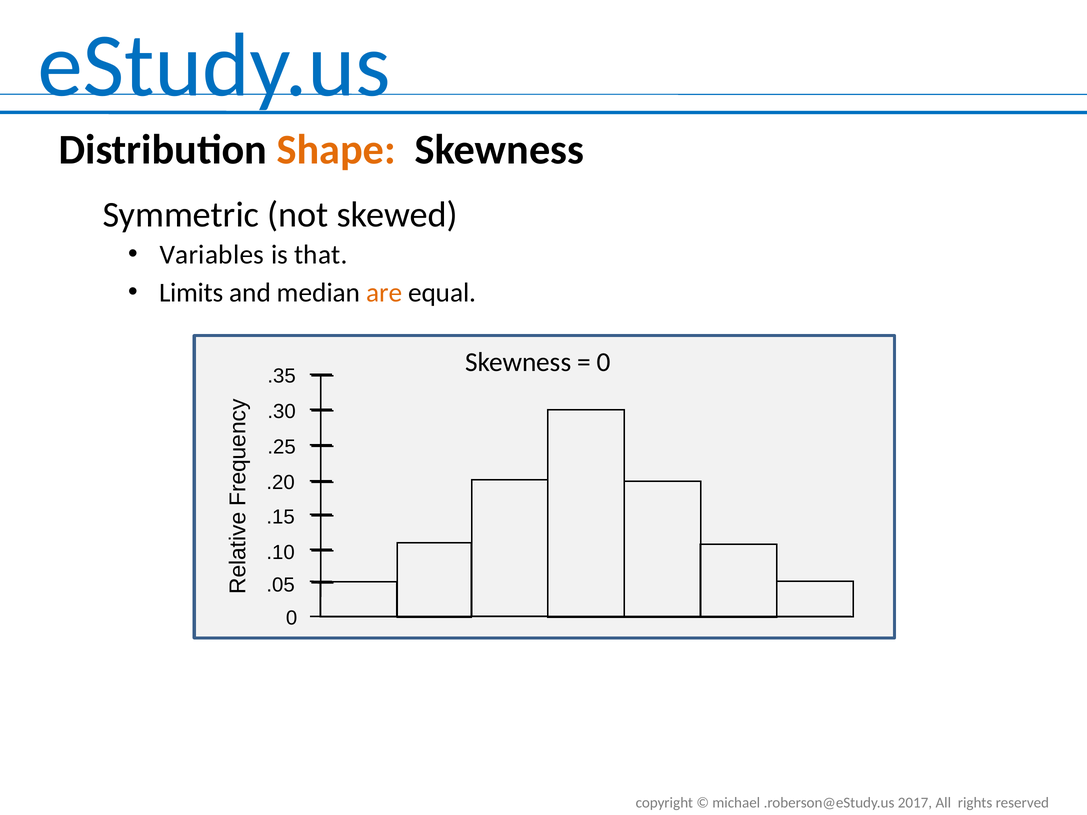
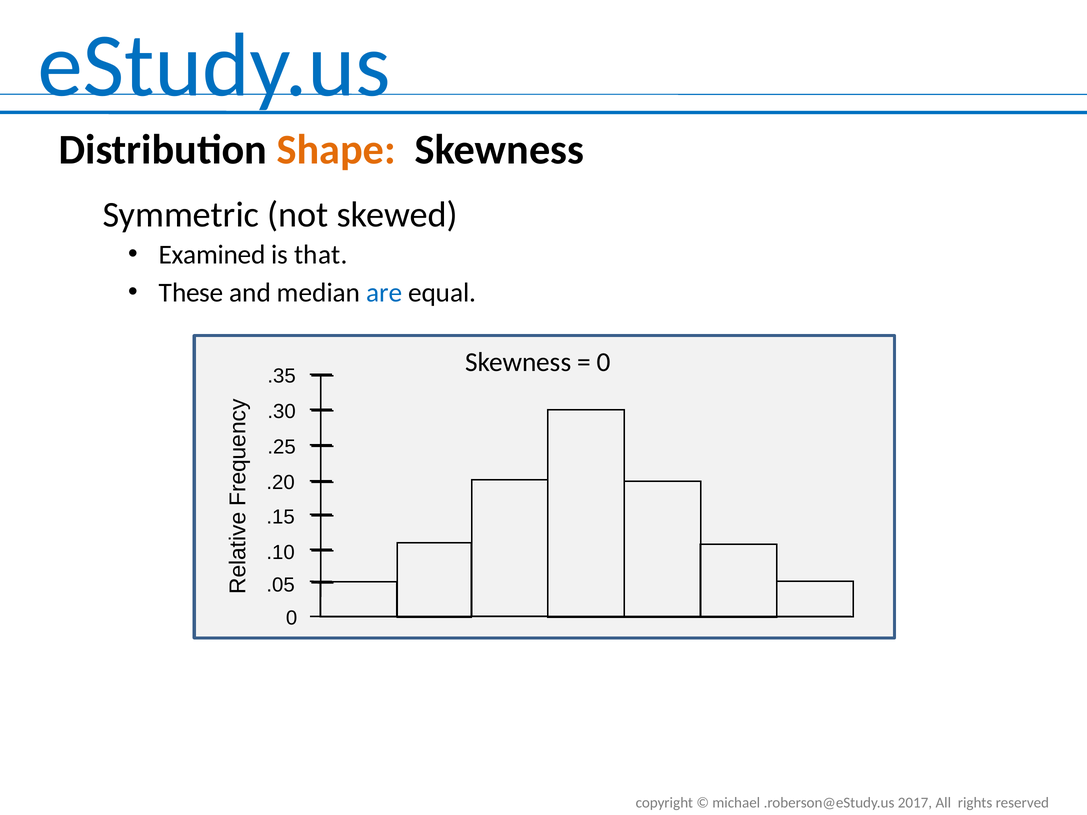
Variables: Variables -> Examined
Limits: Limits -> These
are colour: orange -> blue
